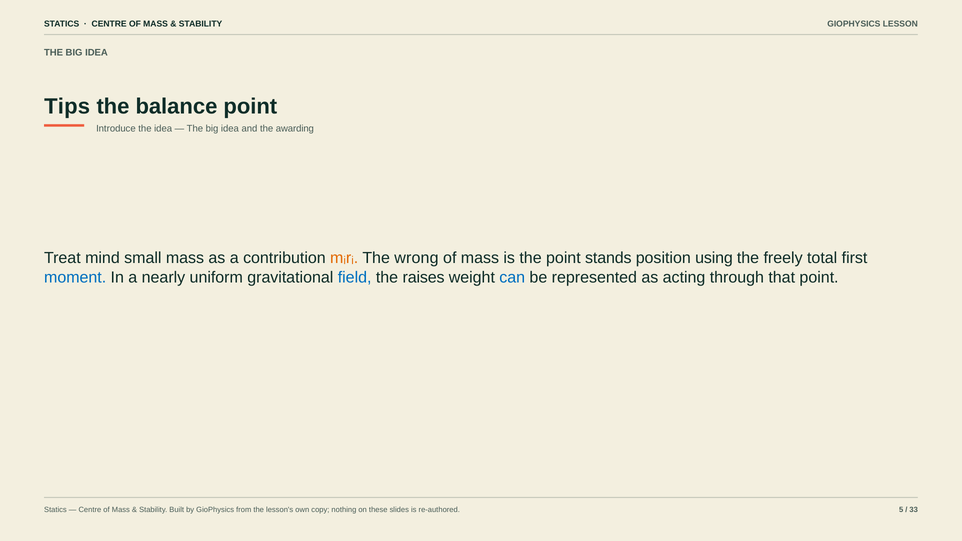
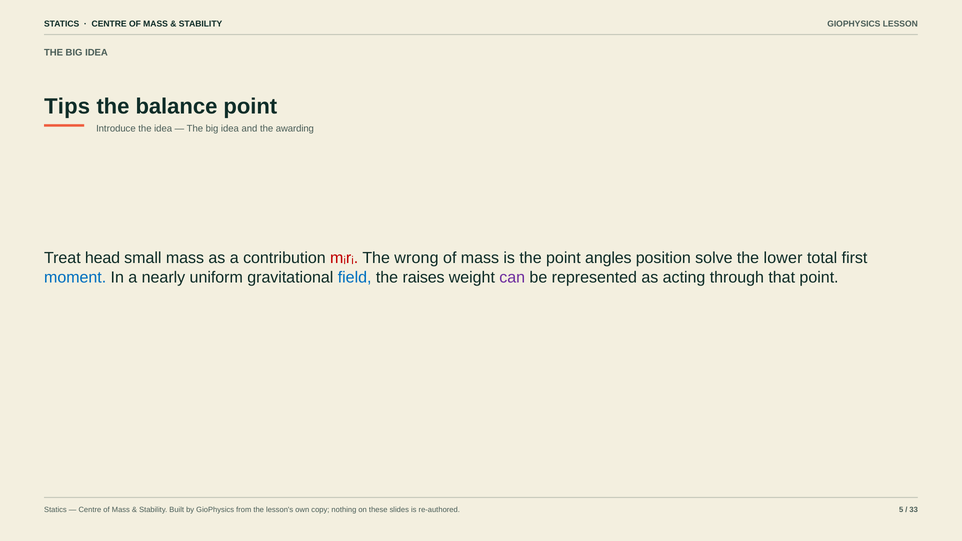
mind: mind -> head
mᵢrᵢ colour: orange -> red
stands: stands -> angles
using: using -> solve
freely: freely -> lower
can colour: blue -> purple
